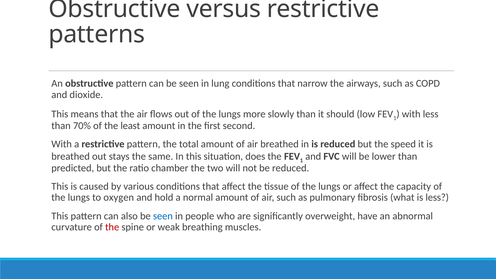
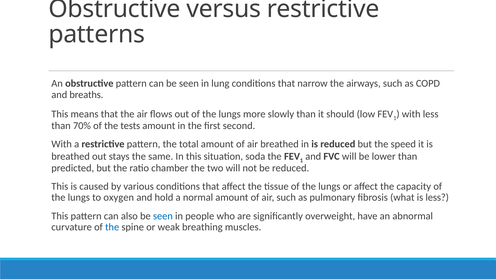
dioxide: dioxide -> breaths
least: least -> tests
does: does -> soda
the at (112, 227) colour: red -> blue
